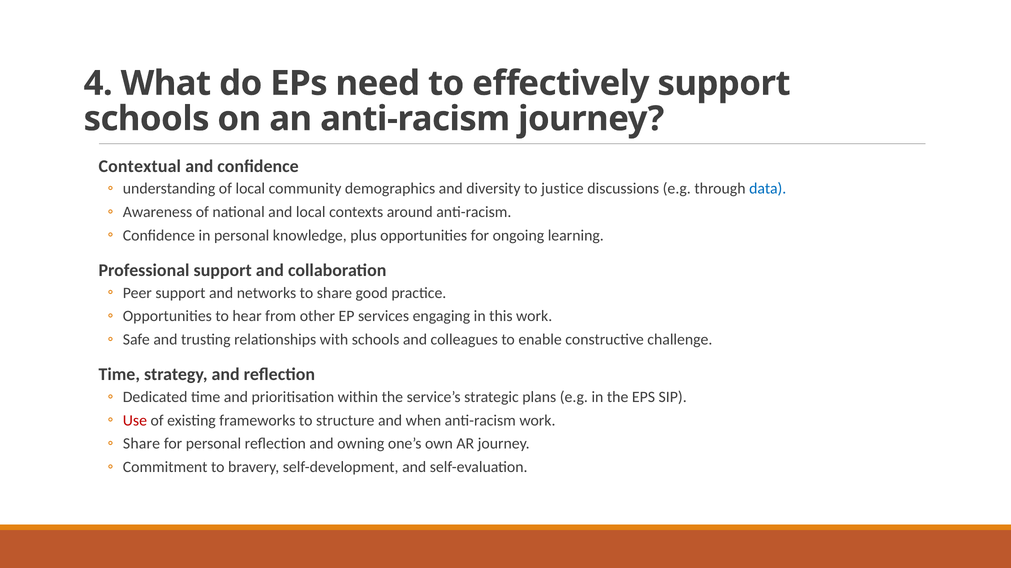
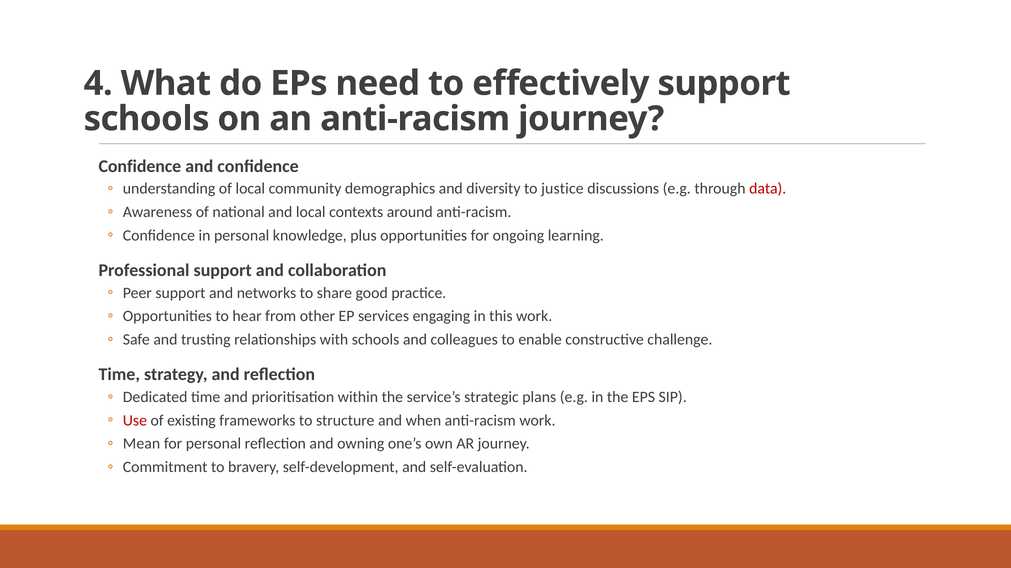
Contextual at (140, 166): Contextual -> Confidence
data colour: blue -> red
Share at (142, 444): Share -> Mean
